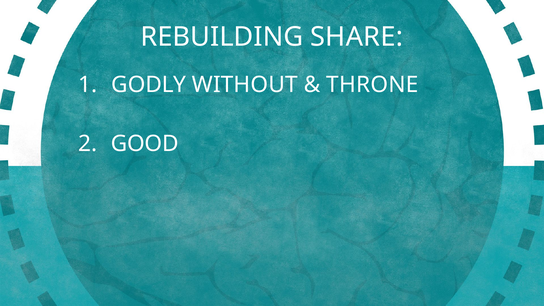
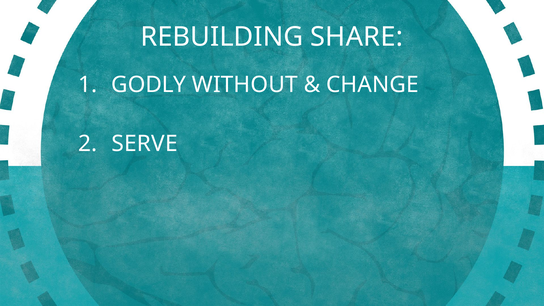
THRONE: THRONE -> CHANGE
GOOD: GOOD -> SERVE
